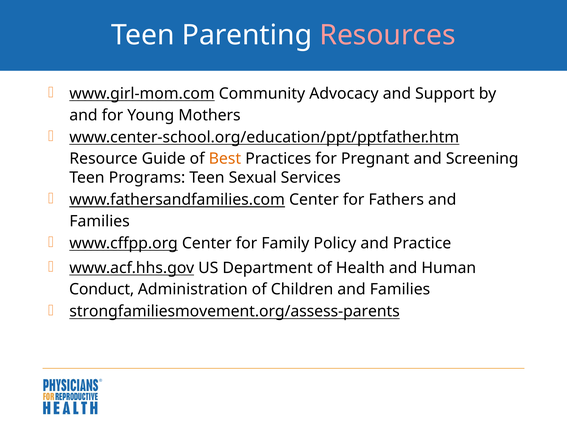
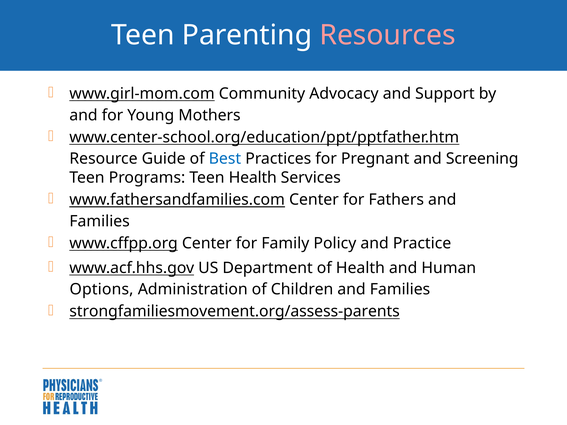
Best colour: orange -> blue
Teen Sexual: Sexual -> Health
Conduct: Conduct -> Options
